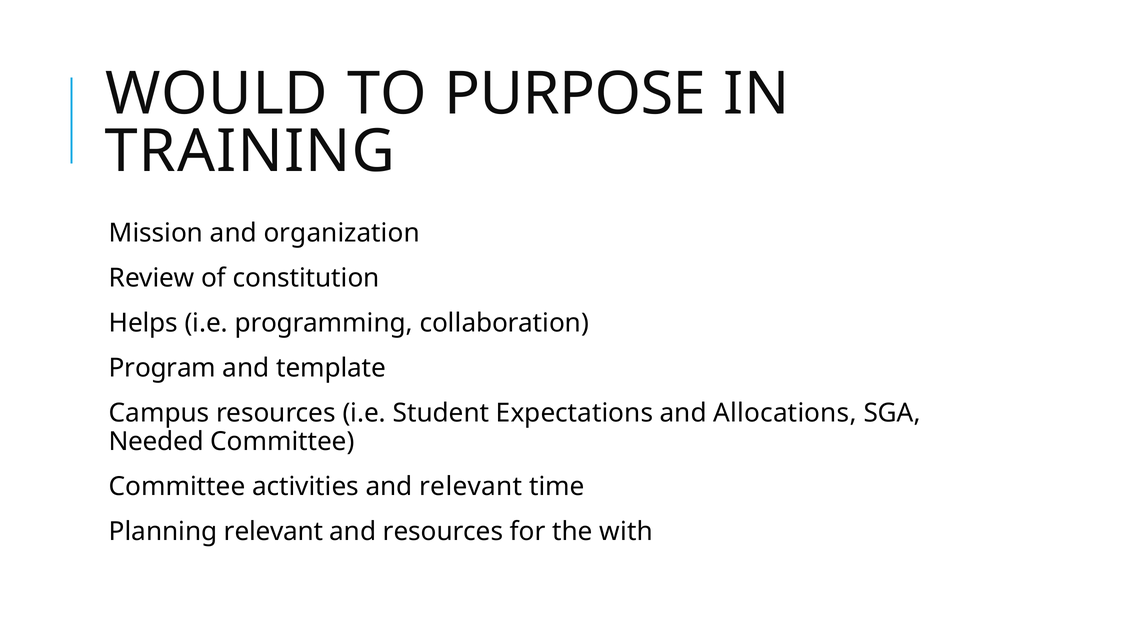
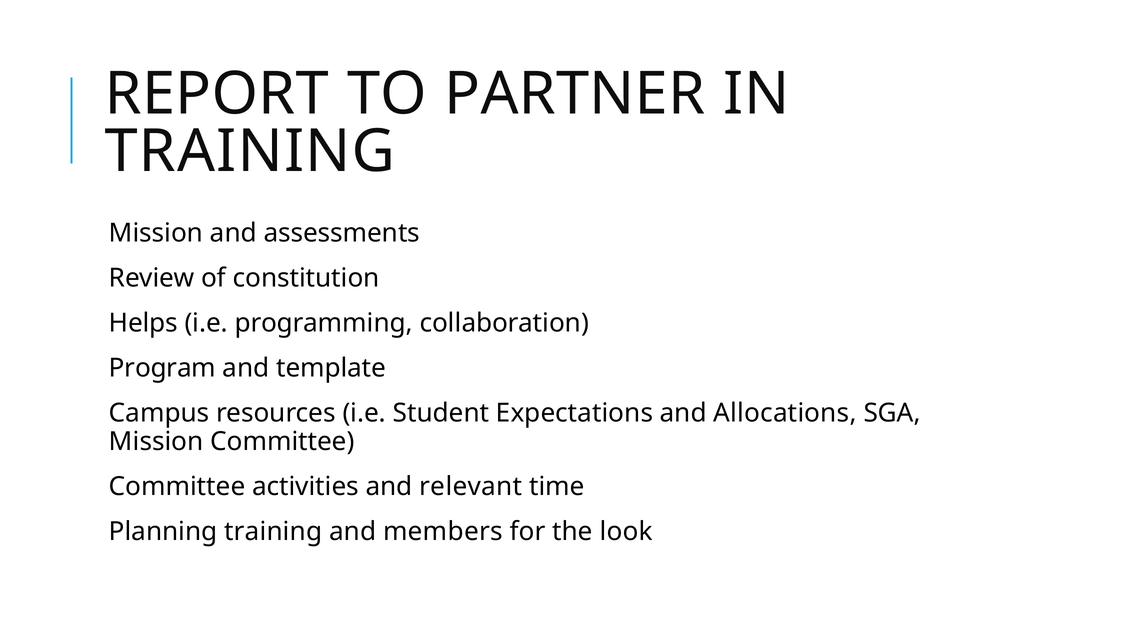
WOULD: WOULD -> REPORT
PURPOSE: PURPOSE -> PARTNER
organization: organization -> assessments
Needed at (156, 441): Needed -> Mission
Planning relevant: relevant -> training
and resources: resources -> members
with: with -> look
